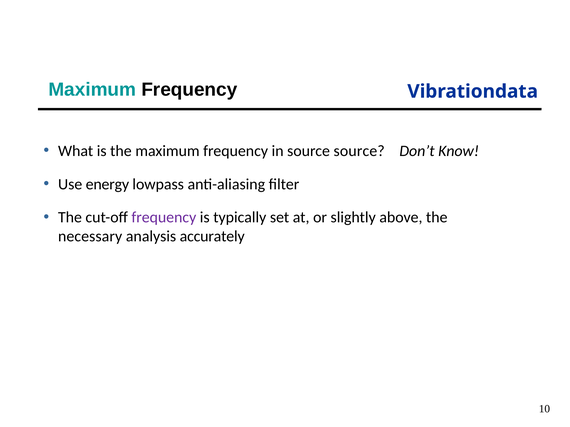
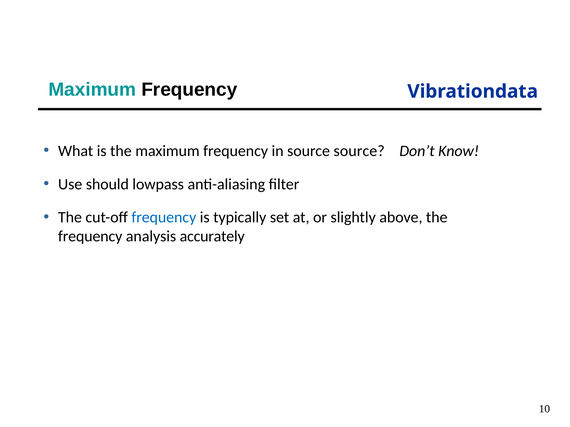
energy: energy -> should
frequency at (164, 218) colour: purple -> blue
necessary at (90, 237): necessary -> frequency
